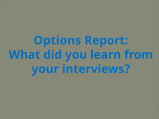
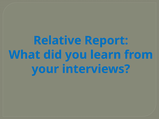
Options: Options -> Relative
